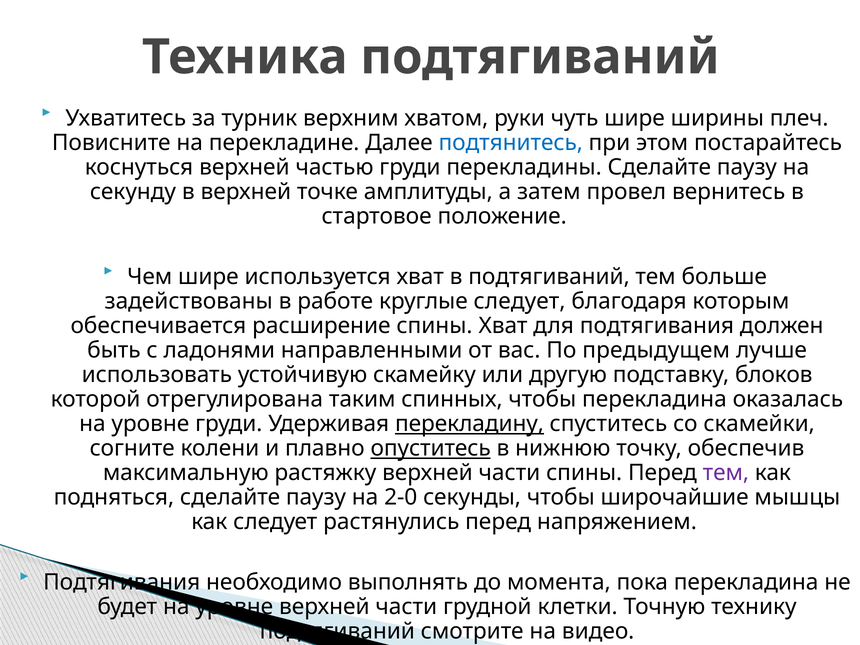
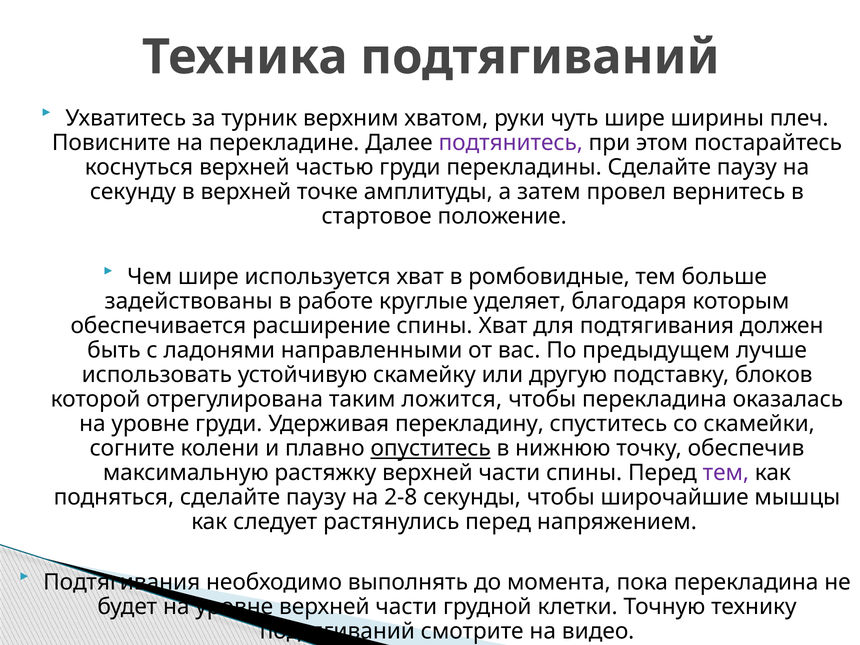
подтянитесь colour: blue -> purple
в подтягиваний: подтягиваний -> ромбовидные
круглые следует: следует -> уделяет
спинных: спинных -> ложится
перекладину underline: present -> none
2-0: 2-0 -> 2-8
